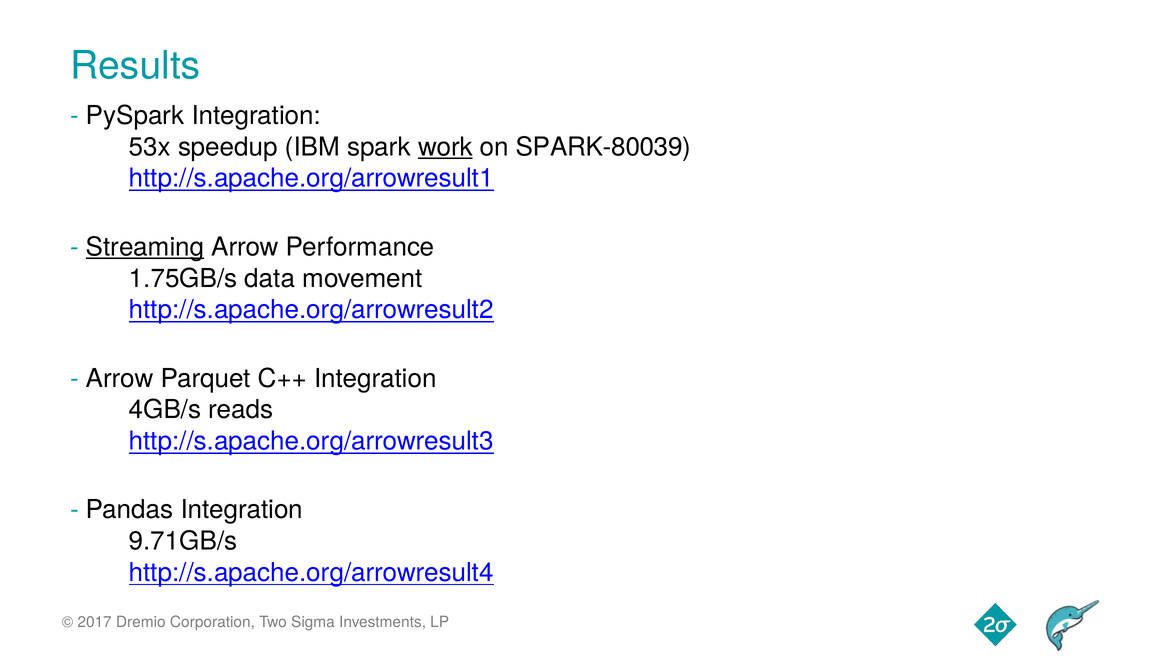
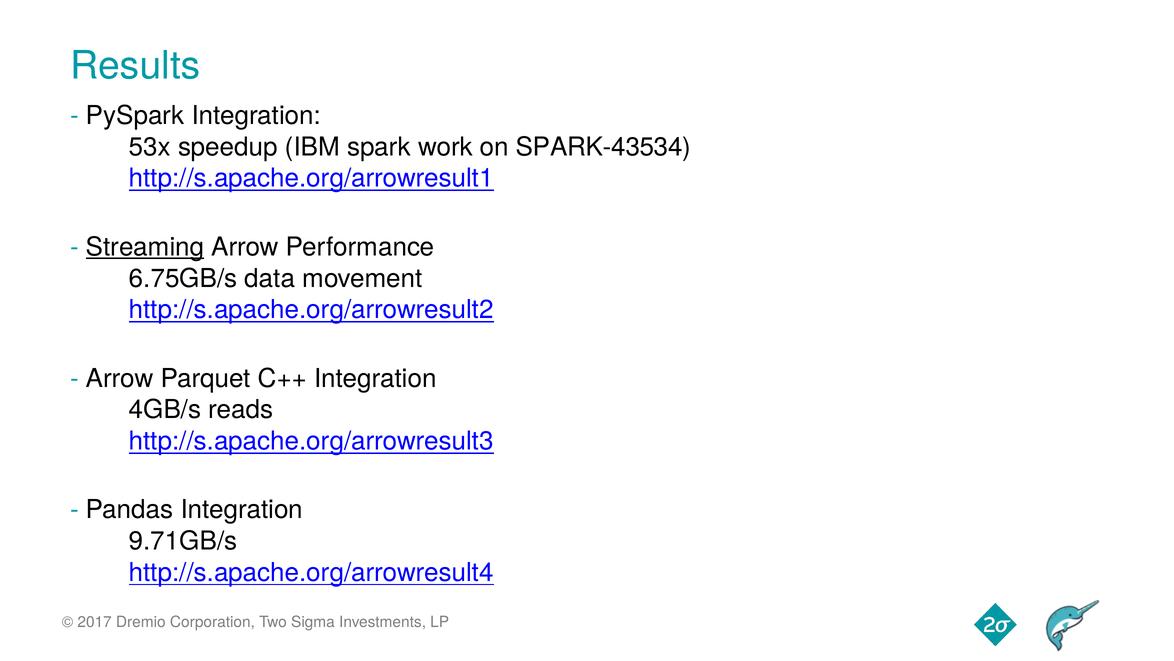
work underline: present -> none
SPARK-80039: SPARK-80039 -> SPARK-43534
1.75GB/s: 1.75GB/s -> 6.75GB/s
